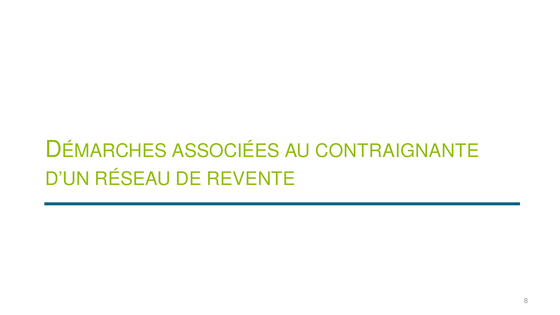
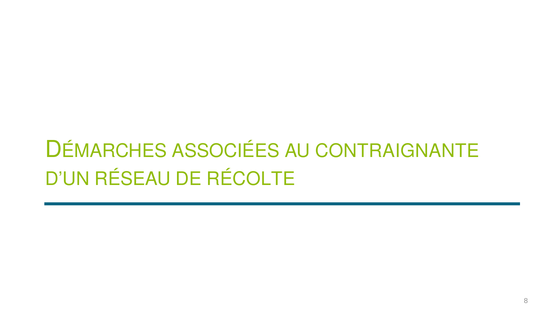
REVENTE: REVENTE -> RÉCOLTE
